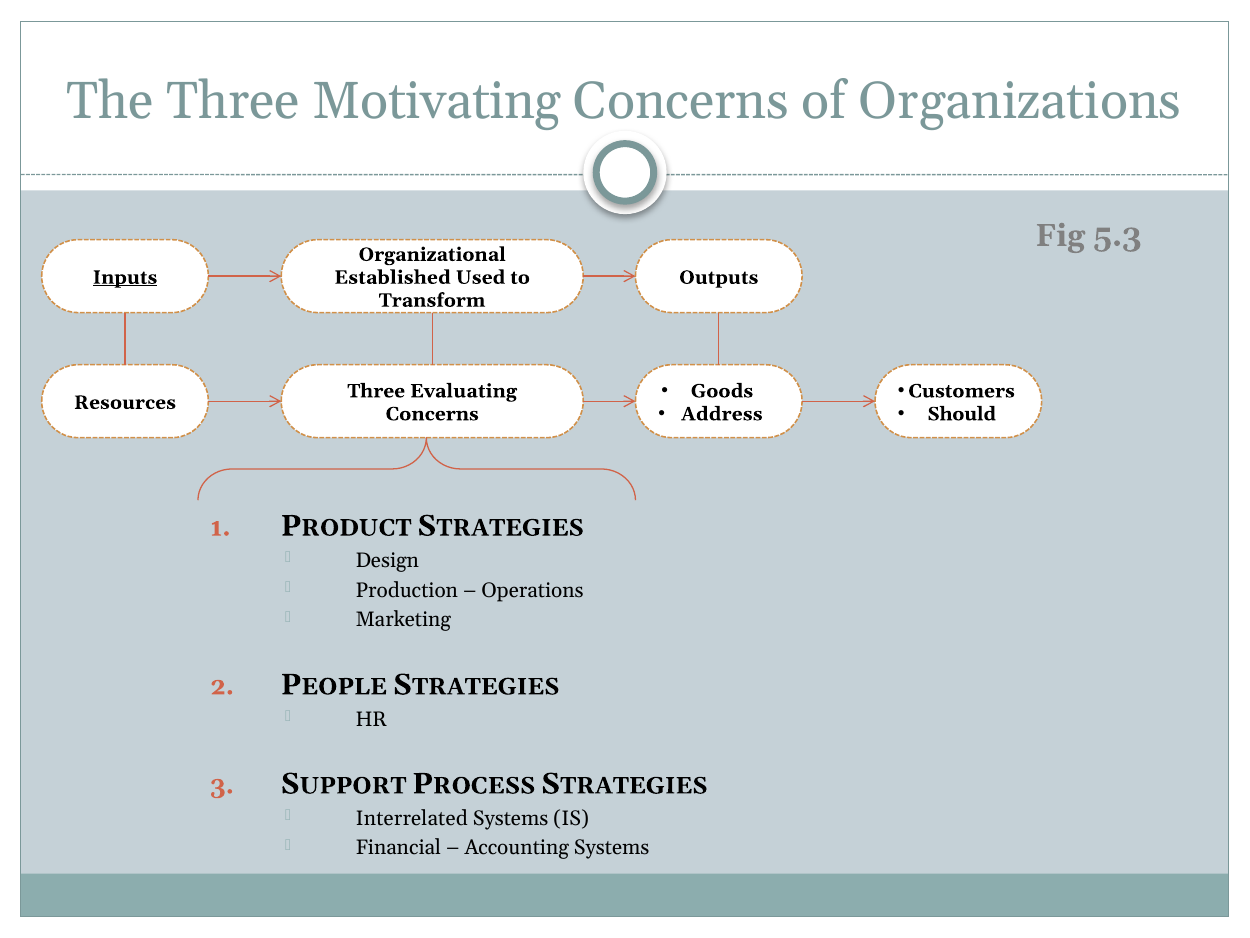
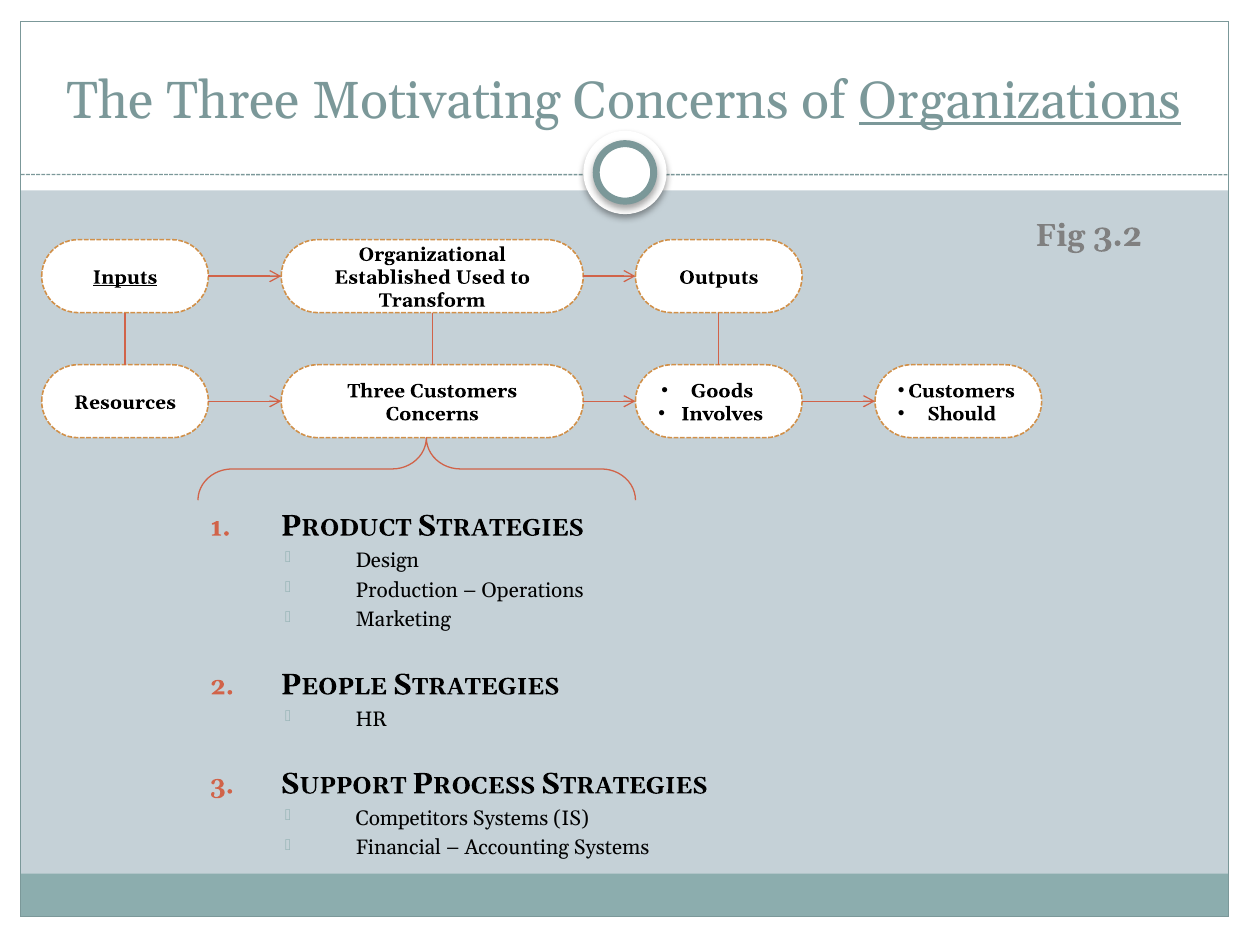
Organizations underline: none -> present
5.3: 5.3 -> 3.2
Three Evaluating: Evaluating -> Customers
Address: Address -> Involves
Interrelated: Interrelated -> Competitors
